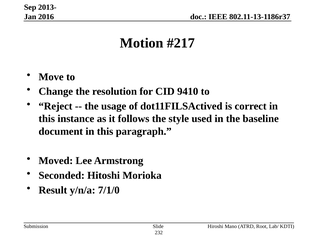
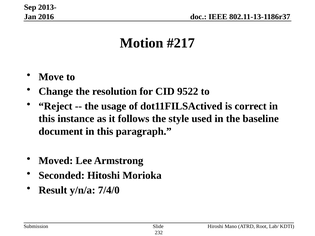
9410: 9410 -> 9522
7/1/0: 7/1/0 -> 7/4/0
